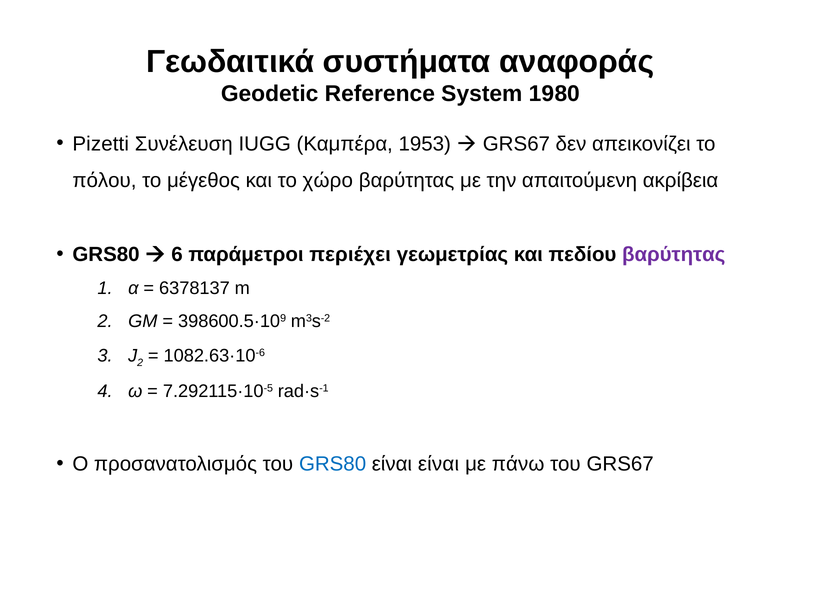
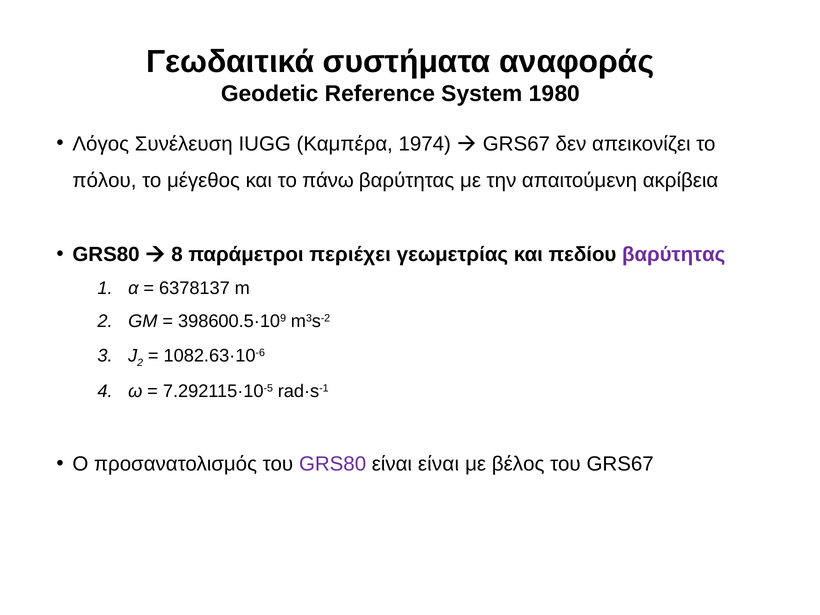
Pizetti: Pizetti -> Λόγος
1953: 1953 -> 1974
χώρο: χώρο -> πάνω
6: 6 -> 8
GRS80 at (333, 464) colour: blue -> purple
πάνω: πάνω -> βέλος
